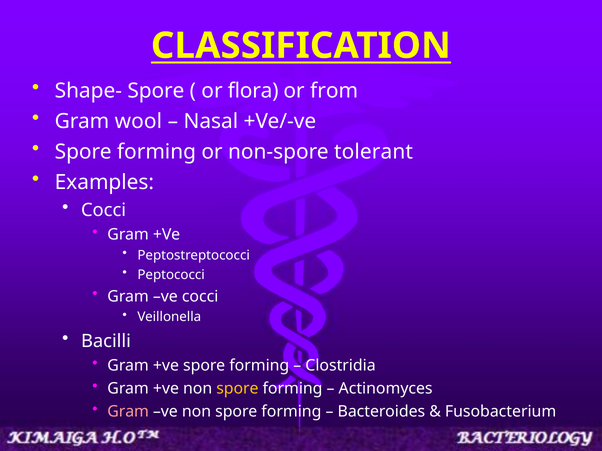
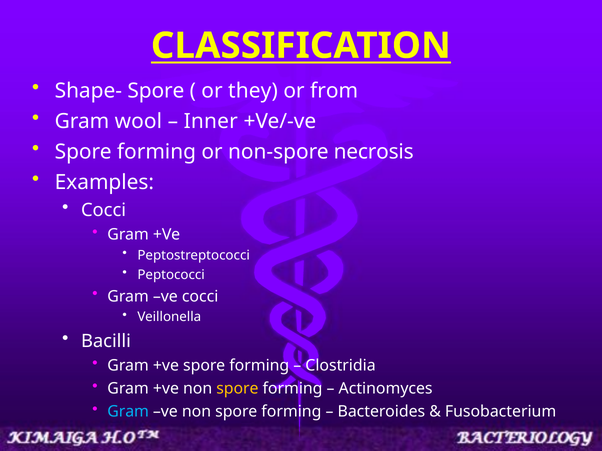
flora: flora -> they
Nasal: Nasal -> Inner
tolerant: tolerant -> necrosis
Gram at (128, 412) colour: pink -> light blue
